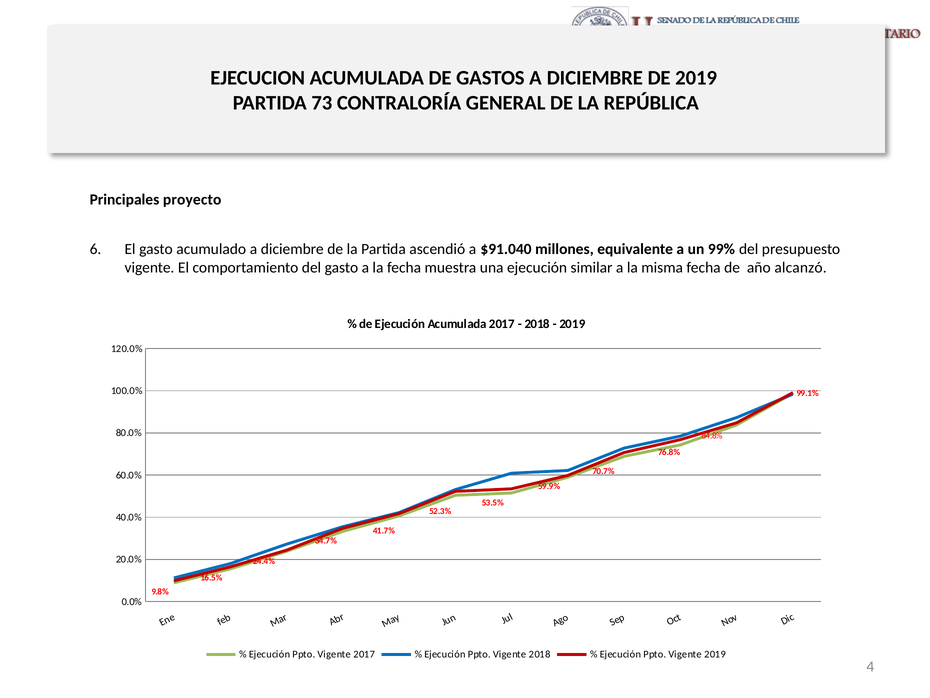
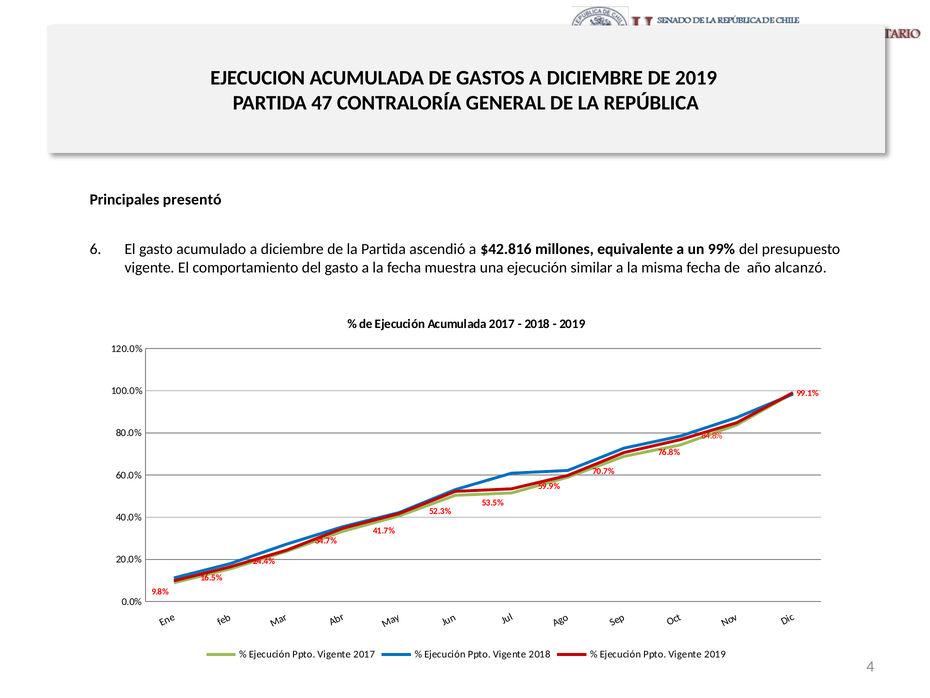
73: 73 -> 47
proyecto: proyecto -> presentó
$91.040: $91.040 -> $42.816
